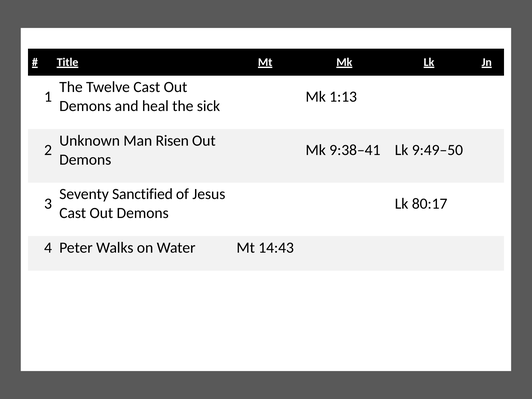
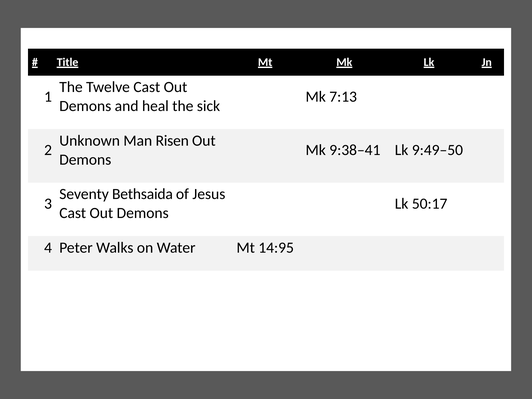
1:13: 1:13 -> 7:13
Sanctified: Sanctified -> Bethsaida
80:17: 80:17 -> 50:17
14:43: 14:43 -> 14:95
